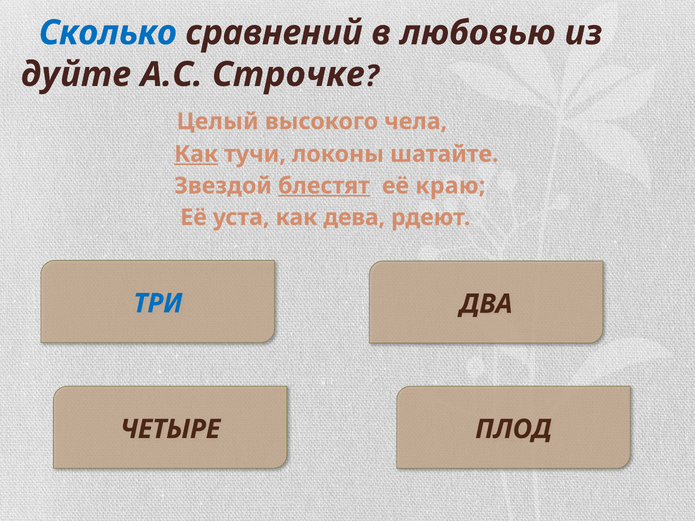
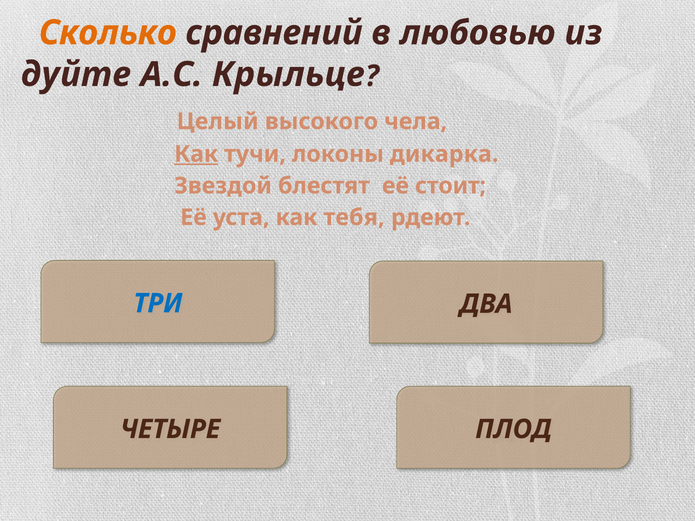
Сколько colour: blue -> orange
Строчке: Строчке -> Крыльце
шатайте: шатайте -> дикарка
блестят underline: present -> none
краю: краю -> стоит
дева: дева -> тебя
